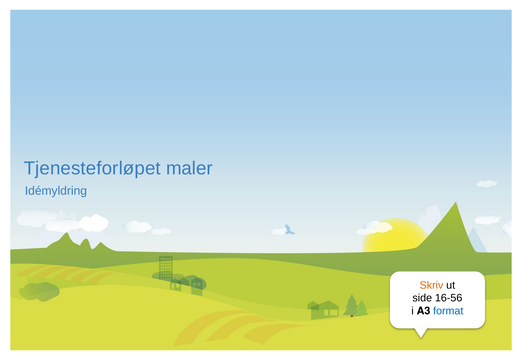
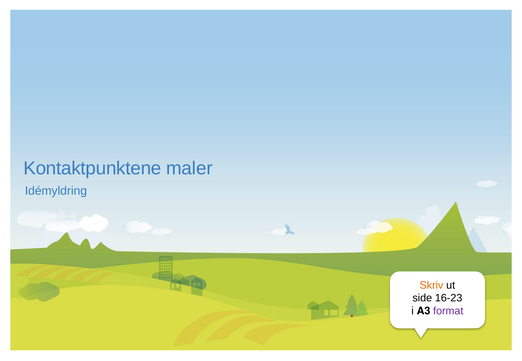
Tjenesteforløpet: Tjenesteforløpet -> Kontaktpunktene
16-56: 16-56 -> 16-23
format colour: blue -> purple
